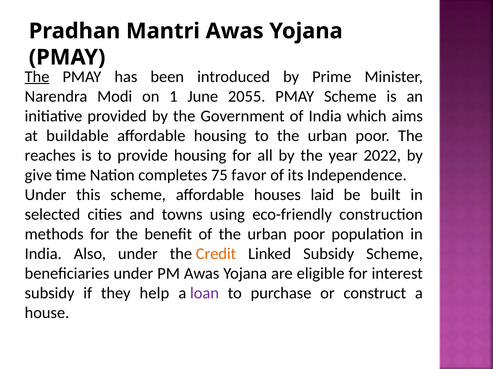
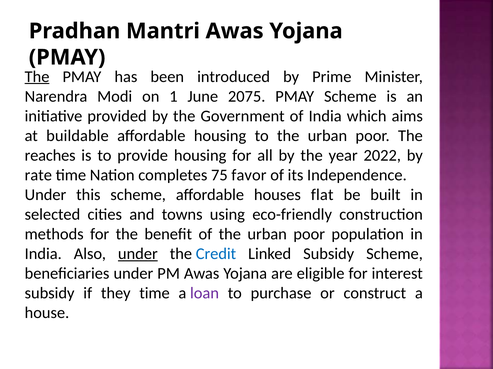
2055: 2055 -> 2075
give: give -> rate
laid: laid -> flat
under at (138, 254) underline: none -> present
Credit colour: orange -> blue
they help: help -> time
